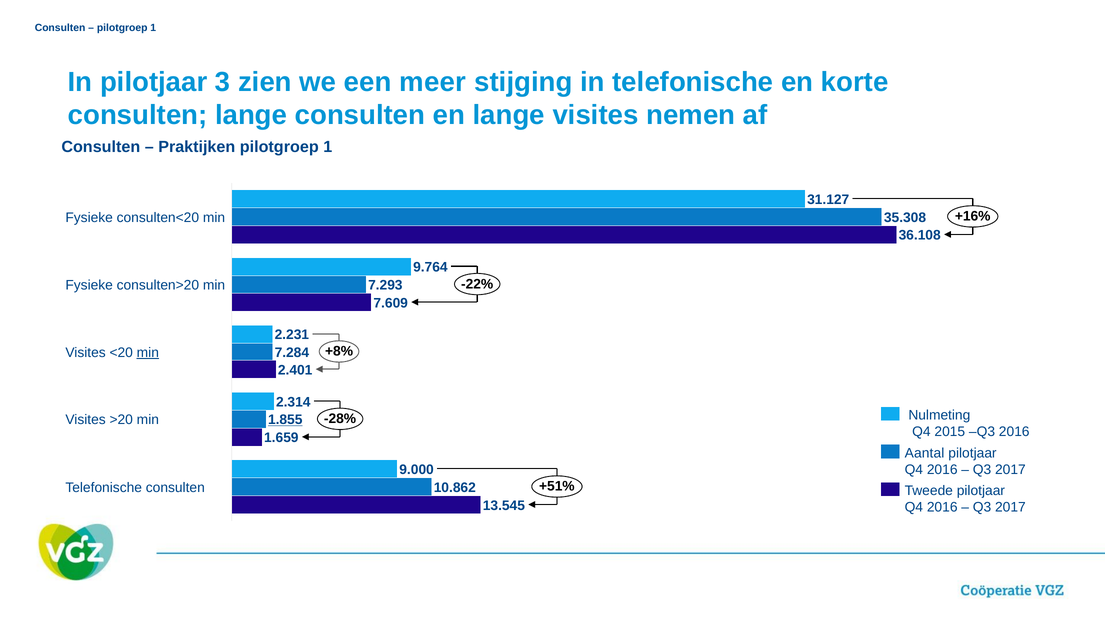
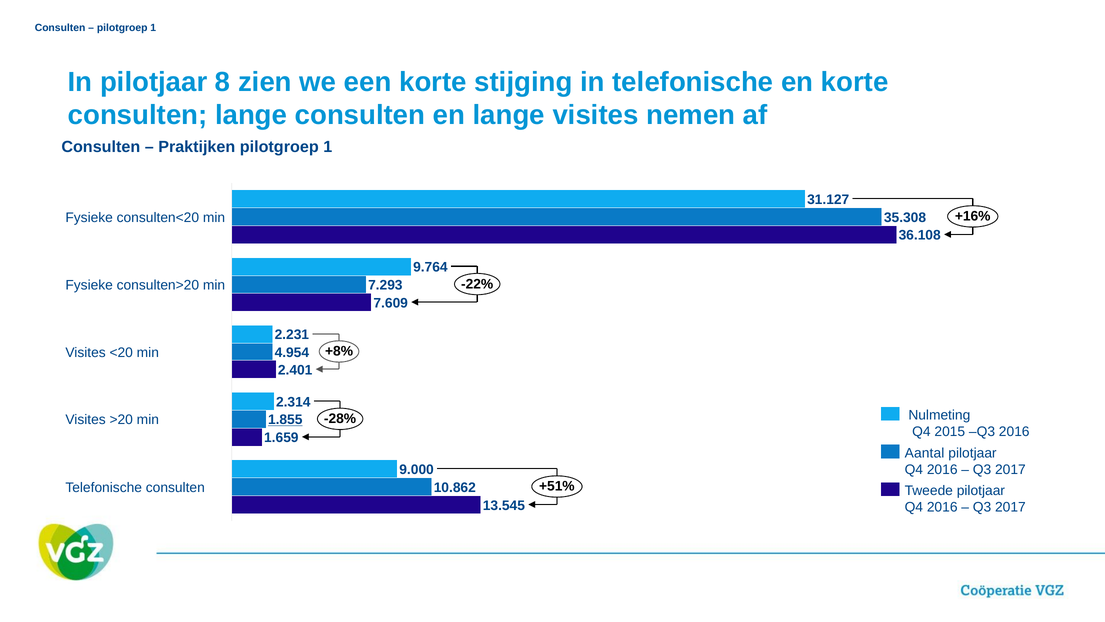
3: 3 -> 8
een meer: meer -> korte
min at (148, 352) underline: present -> none
7.284: 7.284 -> 4.954
